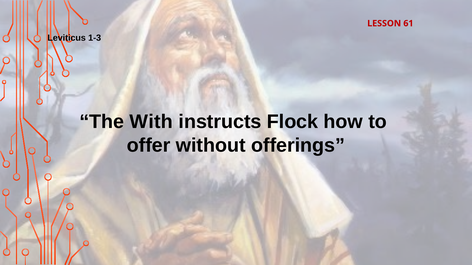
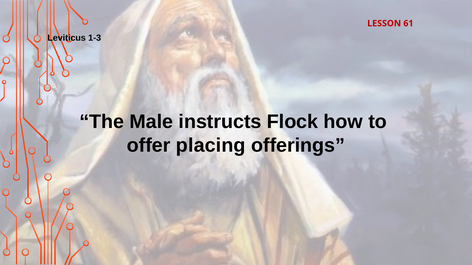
With: With -> Male
without: without -> placing
